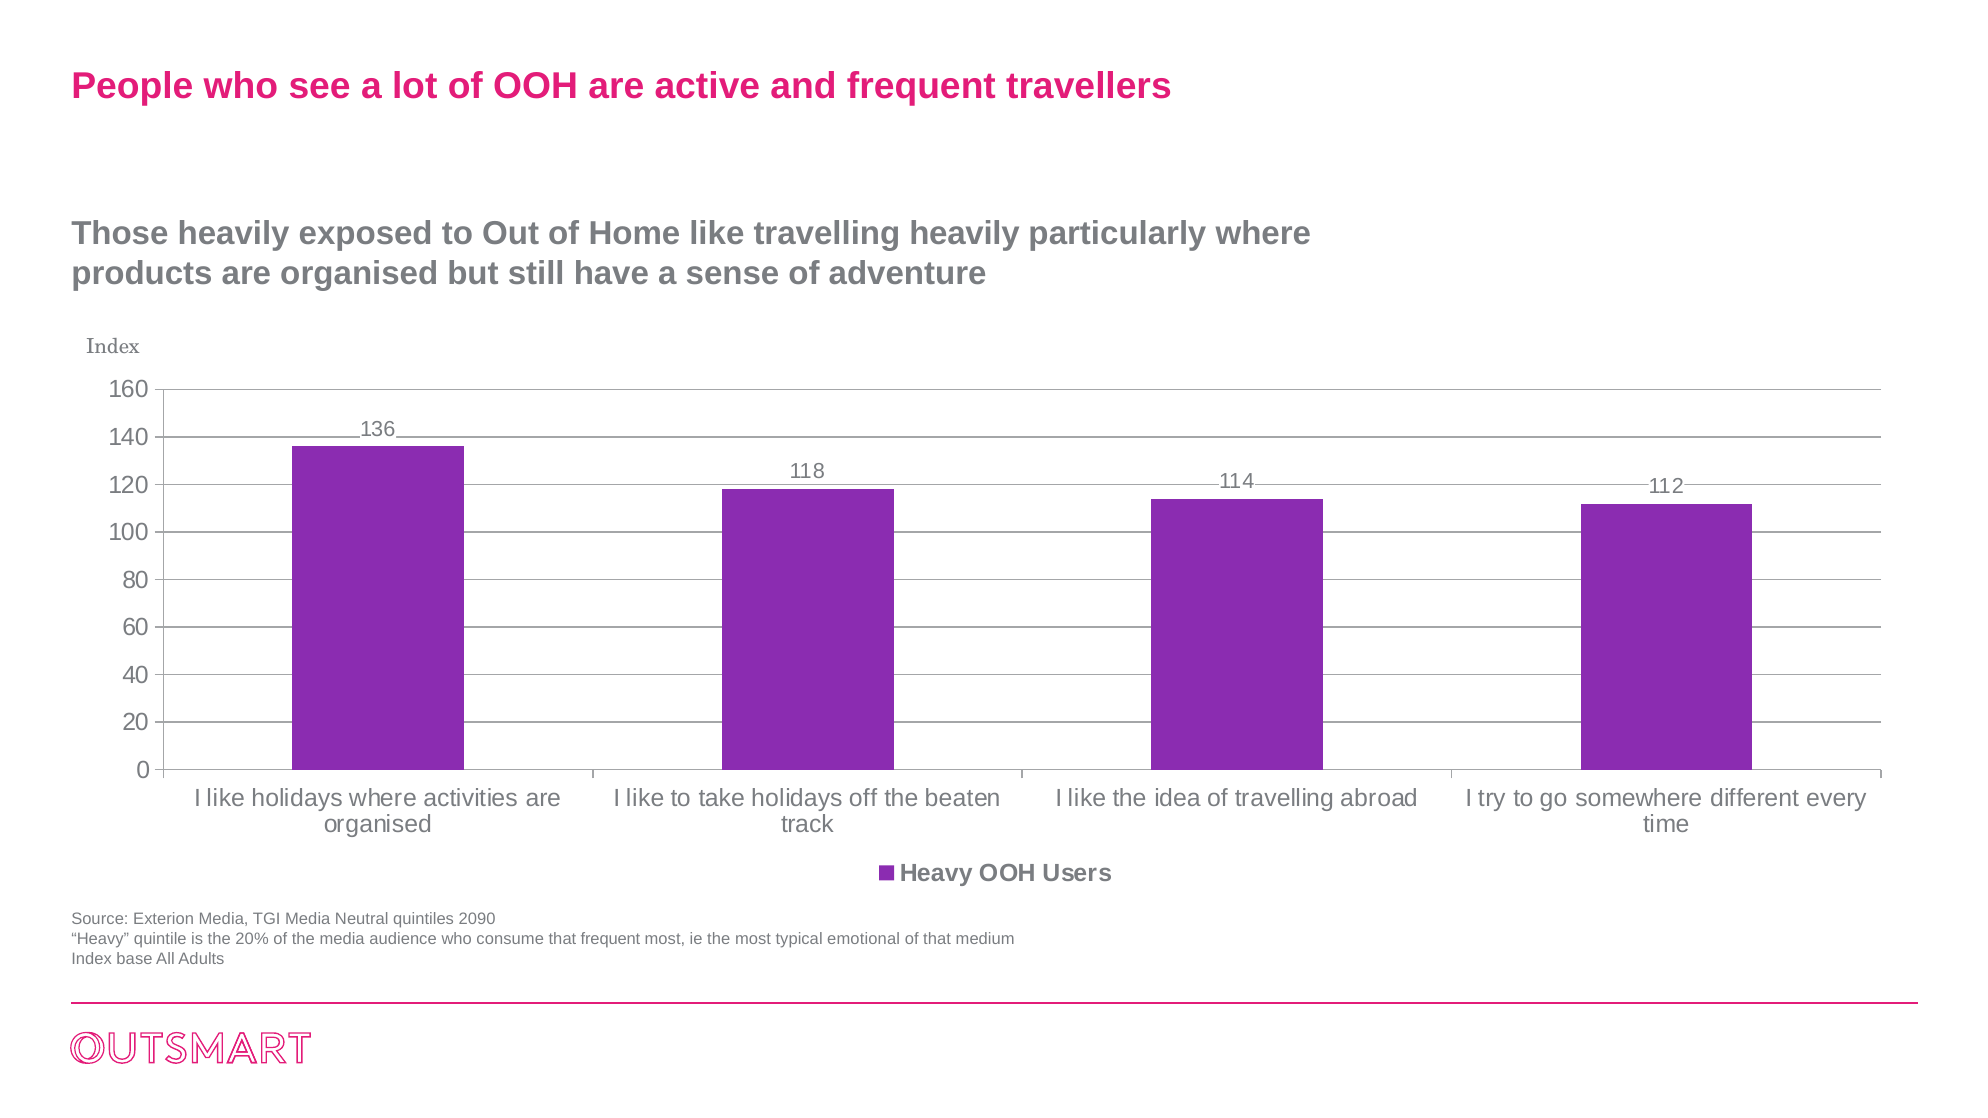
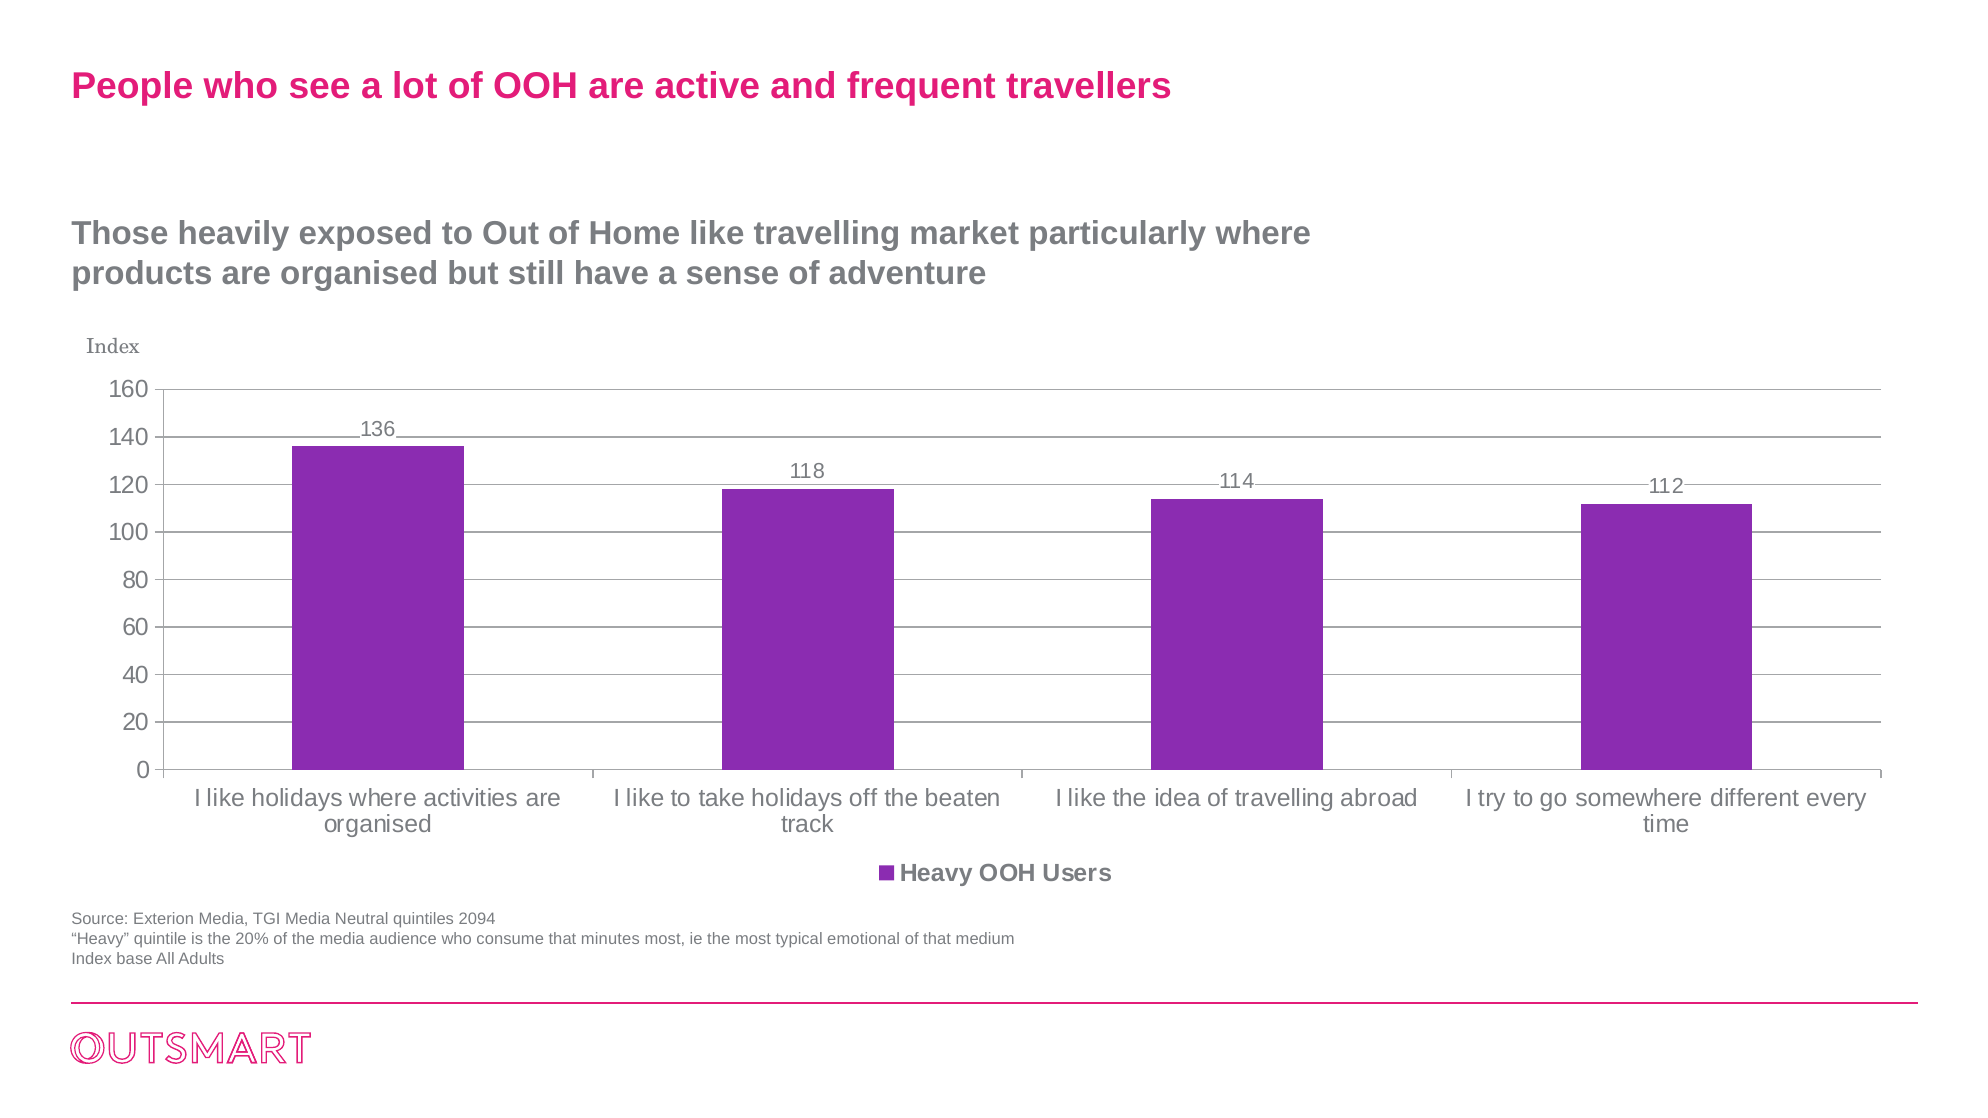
travelling heavily: heavily -> market
2090: 2090 -> 2094
that frequent: frequent -> minutes
